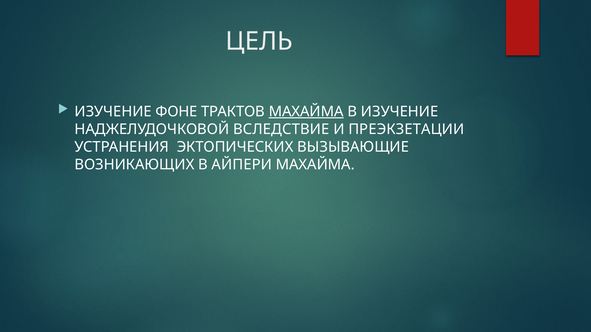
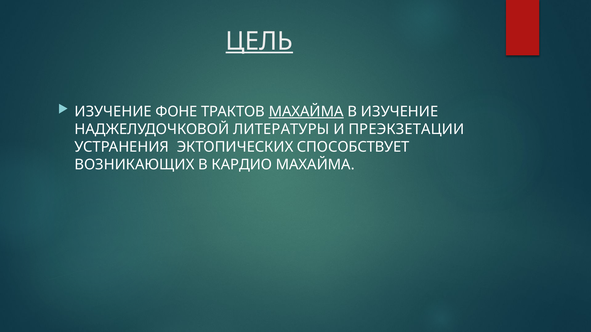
ЦЕЛЬ underline: none -> present
ВСЛЕДСТВИЕ: ВСЛЕДСТВИЕ -> ЛИТЕРАТУРЫ
ВЫЗЫВАЮЩИЕ: ВЫЗЫВАЮЩИЕ -> СПОСОБСТВУЕТ
АЙПЕРИ: АЙПЕРИ -> КАРДИО
